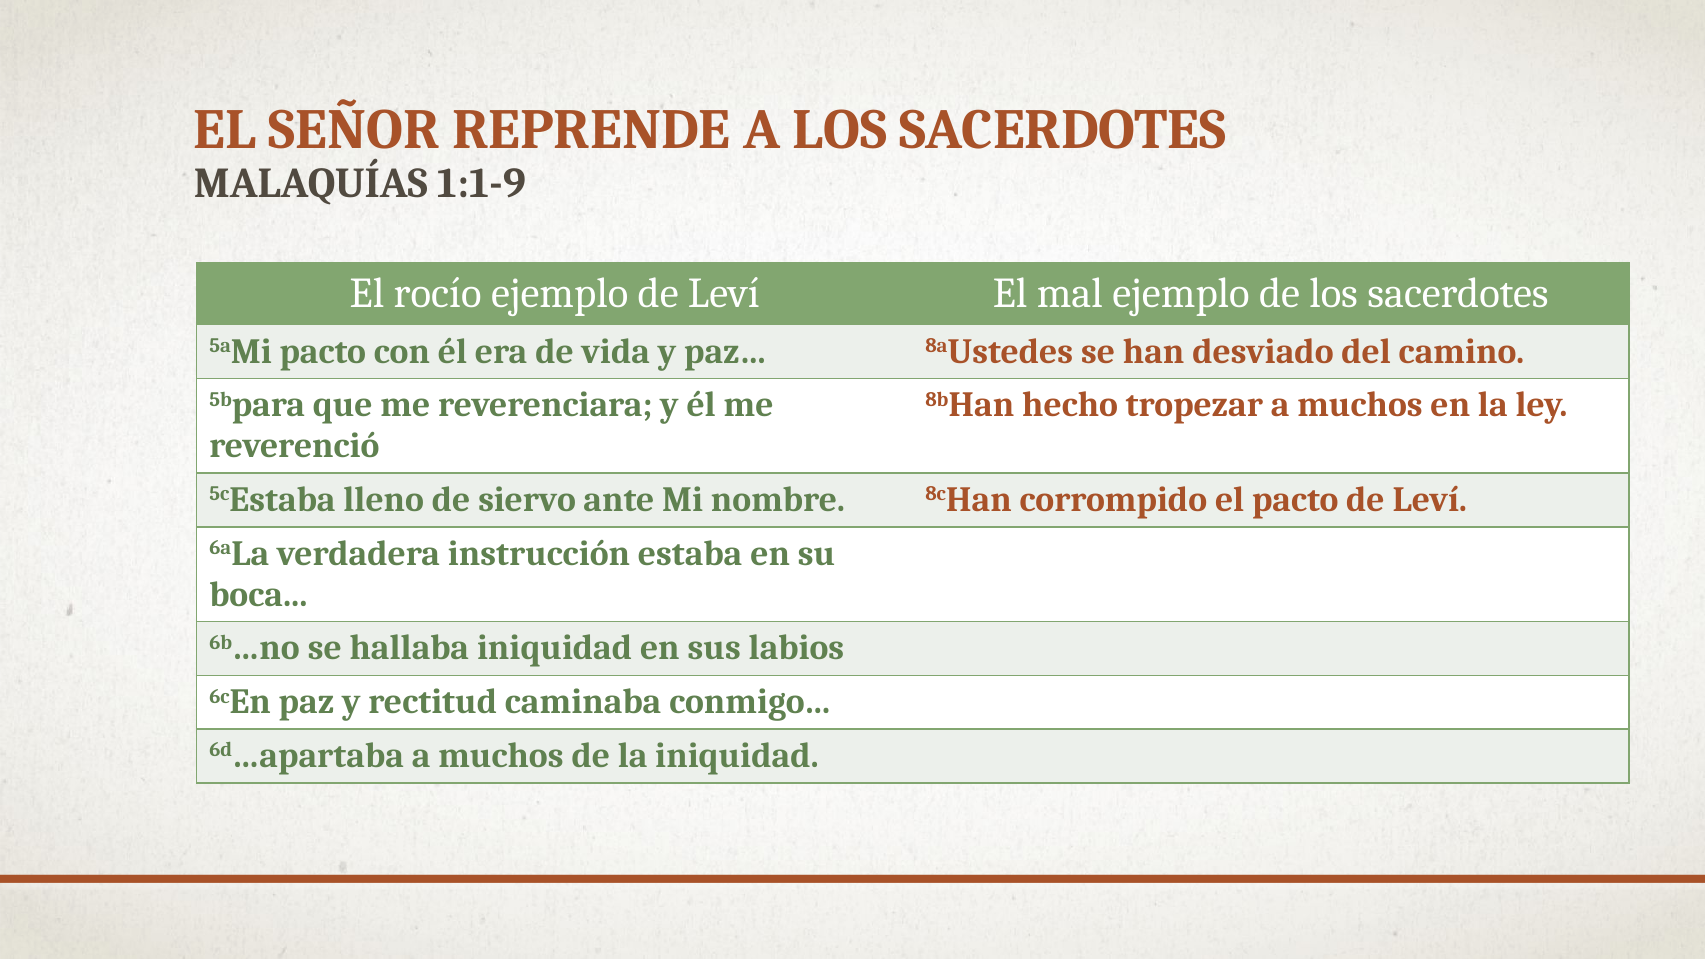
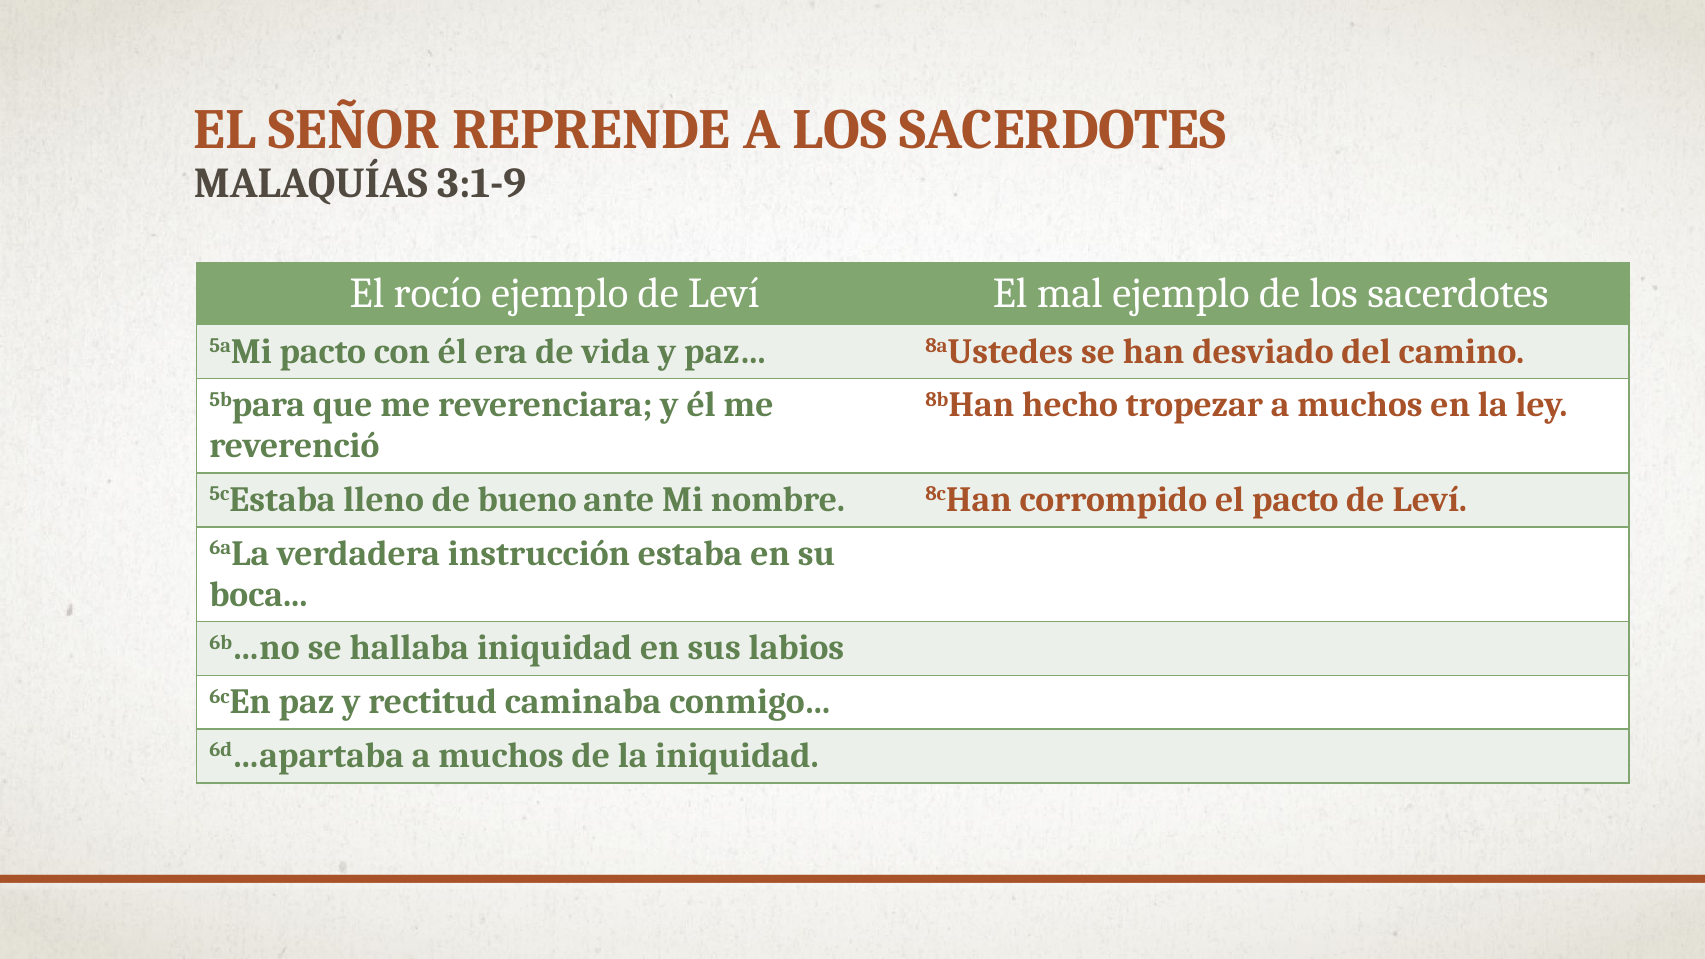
1:1-9: 1:1-9 -> 3:1-9
siervo: siervo -> bueno
